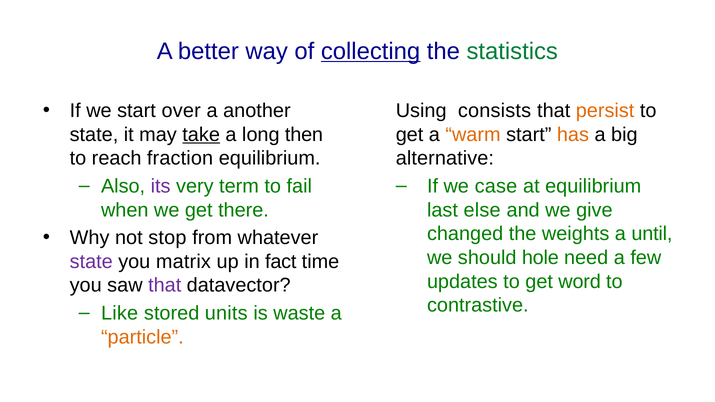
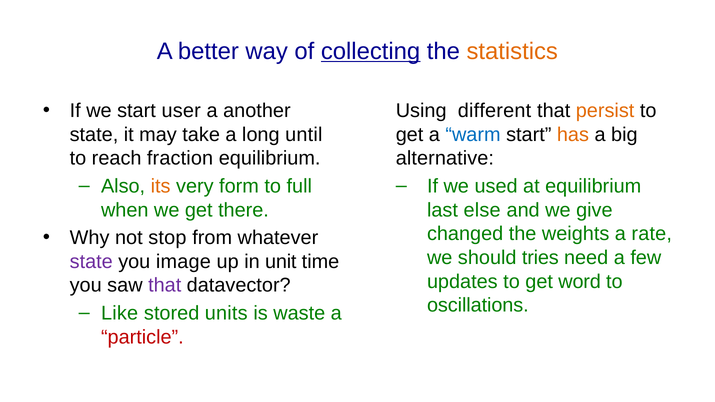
statistics colour: green -> orange
over: over -> user
consists: consists -> different
take underline: present -> none
then: then -> until
warm colour: orange -> blue
its colour: purple -> orange
term: term -> form
fail: fail -> full
case: case -> used
until: until -> rate
hole: hole -> tries
matrix: matrix -> image
fact: fact -> unit
contrastive: contrastive -> oscillations
particle colour: orange -> red
